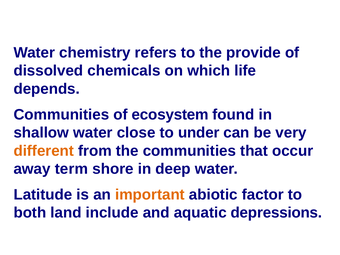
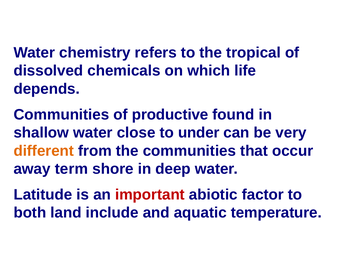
provide: provide -> tropical
ecosystem: ecosystem -> productive
important colour: orange -> red
depressions: depressions -> temperature
